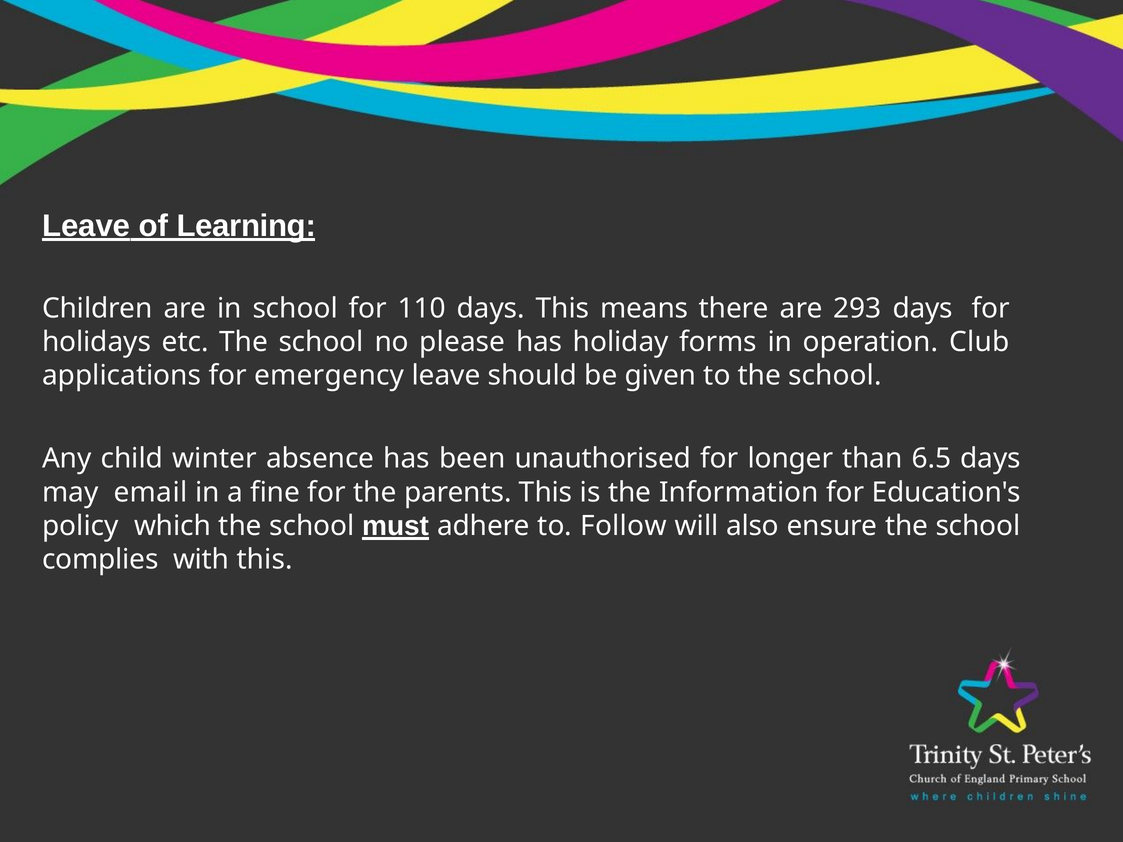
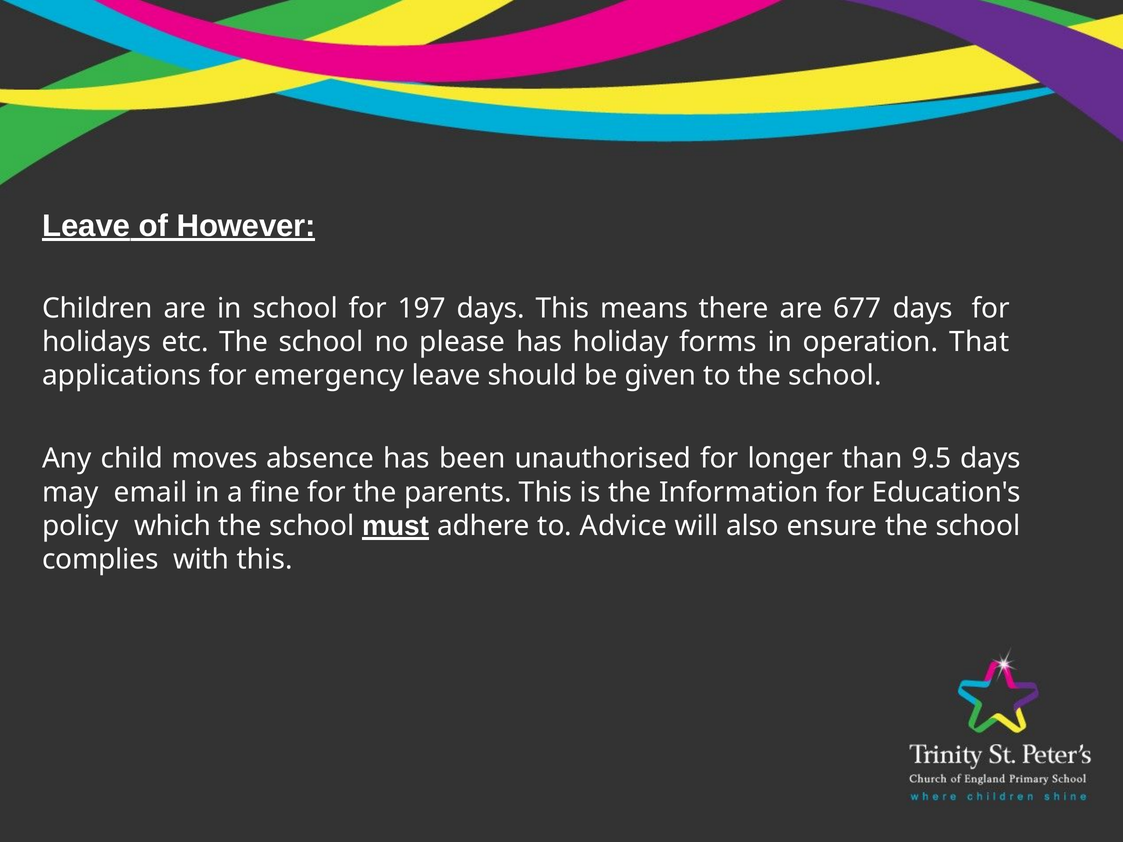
Learning: Learning -> However
110: 110 -> 197
293: 293 -> 677
Club: Club -> That
winter: winter -> moves
6.5: 6.5 -> 9.5
Follow: Follow -> Advice
